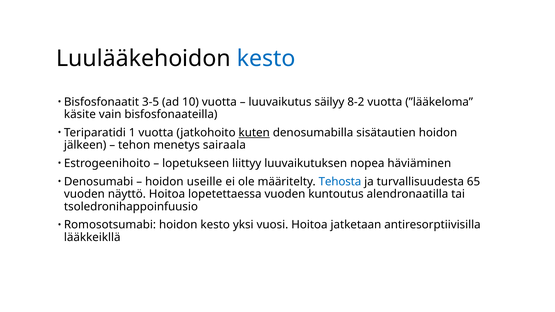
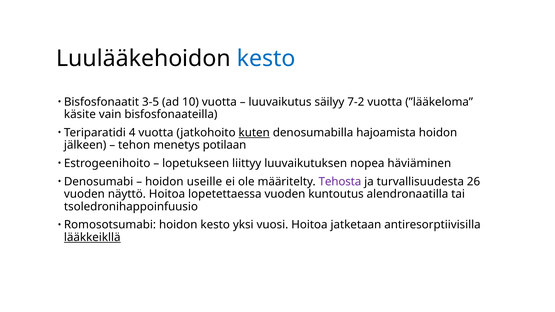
8-2: 8-2 -> 7-2
1: 1 -> 4
sisätautien: sisätautien -> hajoamista
sairaala: sairaala -> potilaan
Tehosta colour: blue -> purple
65: 65 -> 26
lääkkeikllä underline: none -> present
